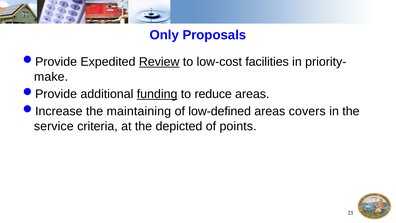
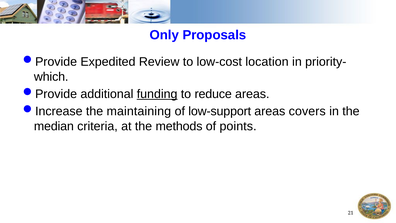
Review underline: present -> none
facilities: facilities -> location
make: make -> which
low-defined: low-defined -> low-support
service: service -> median
depicted: depicted -> methods
